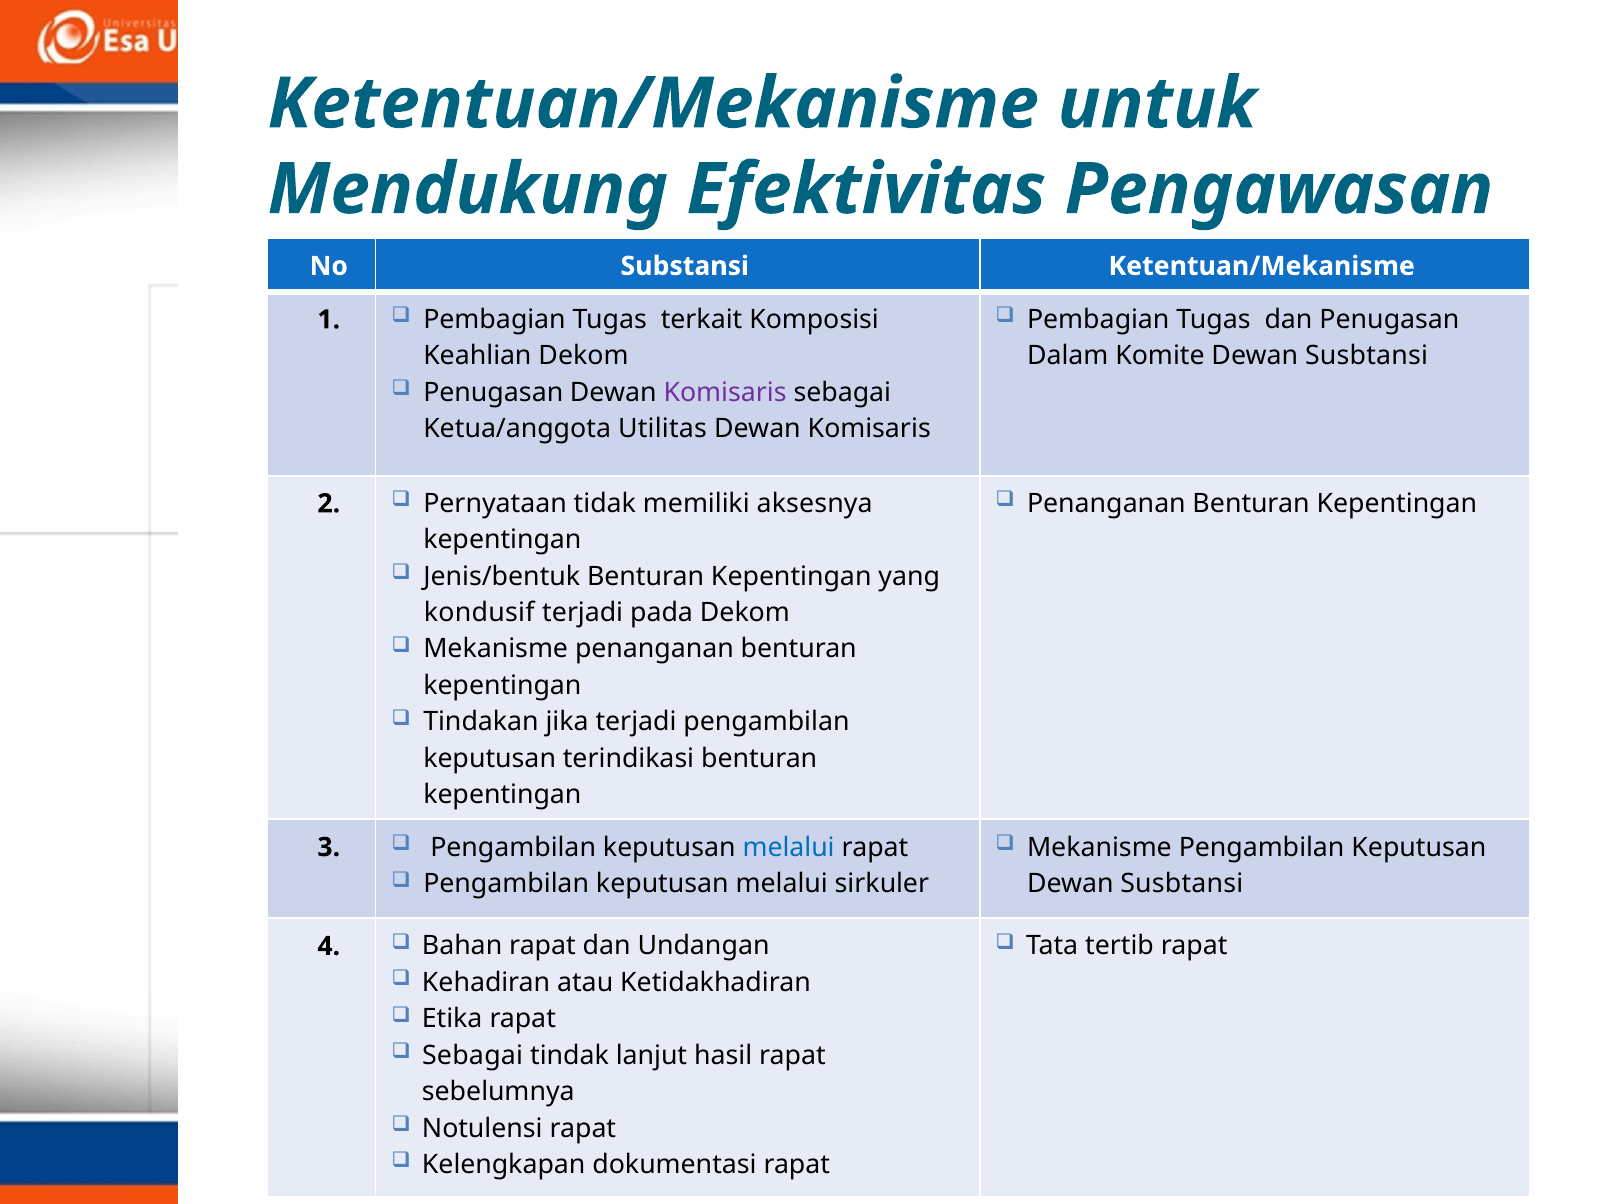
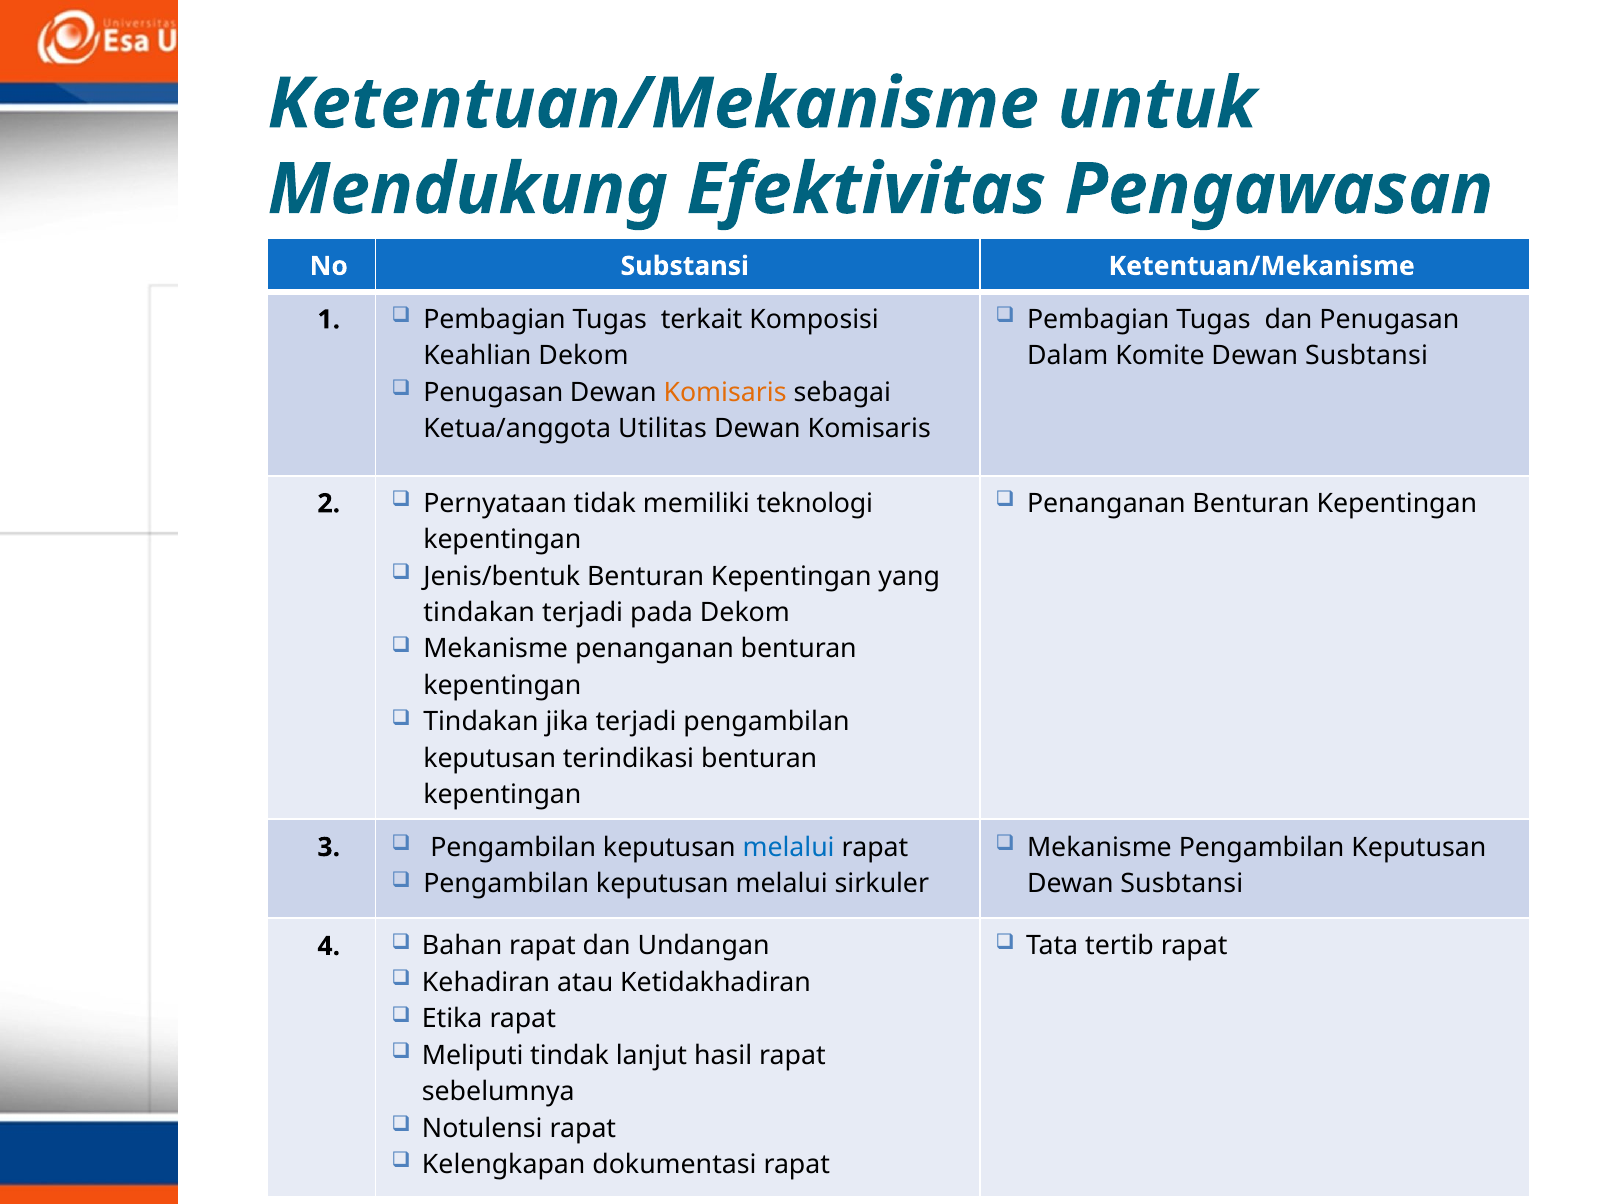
Komisaris at (725, 392) colour: purple -> orange
aksesnya: aksesnya -> teknologi
kondusif at (479, 613): kondusif -> tindakan
Sebagai at (473, 1055): Sebagai -> Meliputi
